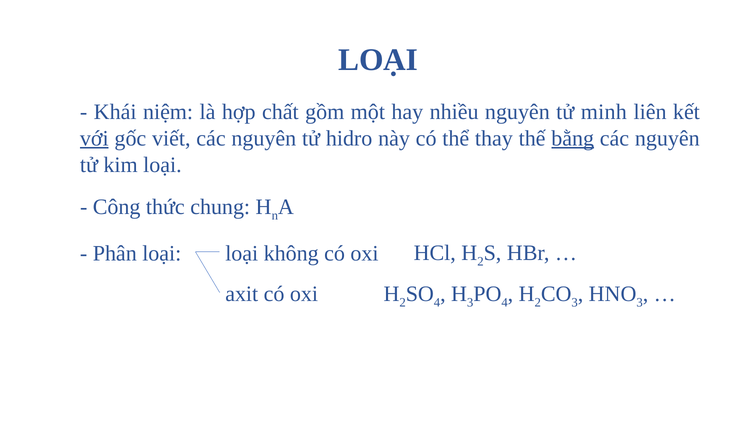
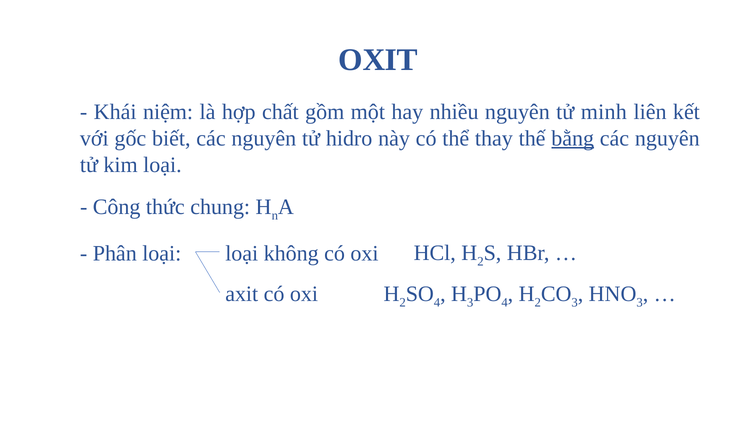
LOẠI at (378, 60): LOẠI -> OXIT
với underline: present -> none
viết: viết -> biết
